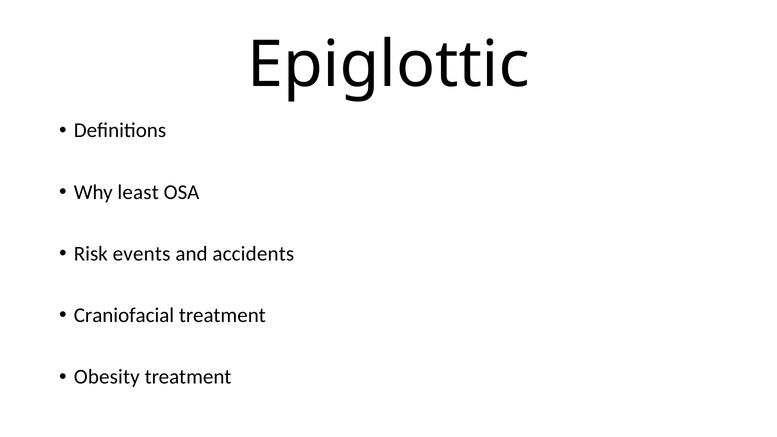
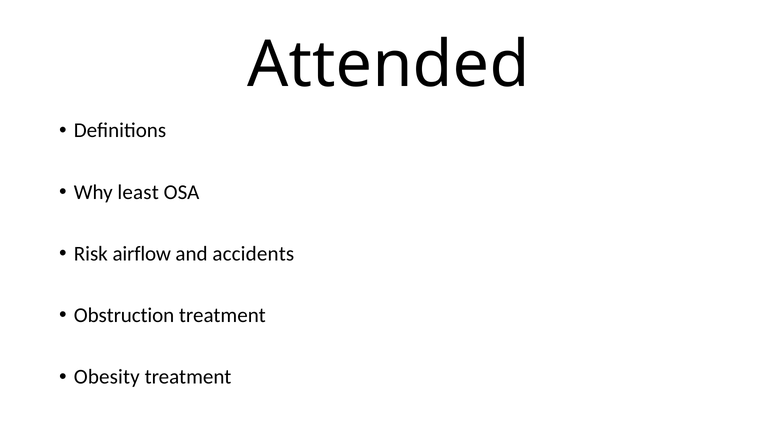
Epiglottic: Epiglottic -> Attended
events: events -> airflow
Craniofacial: Craniofacial -> Obstruction
